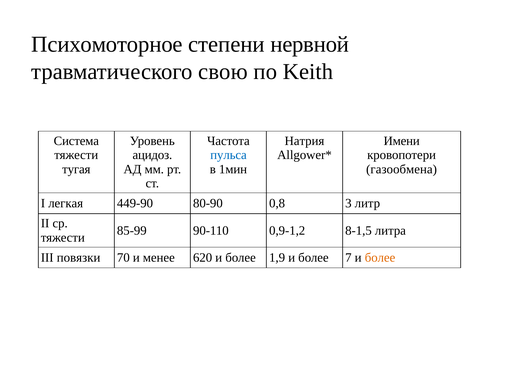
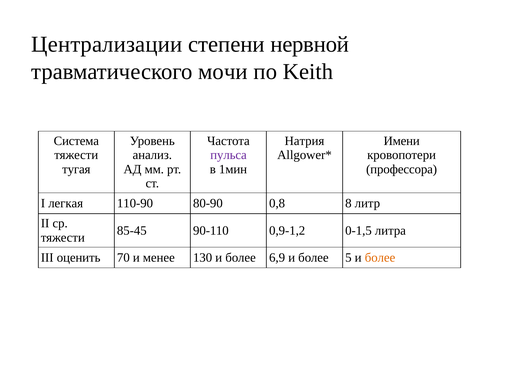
Психомоторное: Психомоторное -> Централизации
свою: свою -> мочи
ацидоз: ацидоз -> анализ
пульса colour: blue -> purple
газообмена: газообмена -> профессора
449-90: 449-90 -> 110-90
3: 3 -> 8
85-99: 85-99 -> 85-45
8-1,5: 8-1,5 -> 0-1,5
повязки: повязки -> оценить
620: 620 -> 130
1,9: 1,9 -> 6,9
7: 7 -> 5
